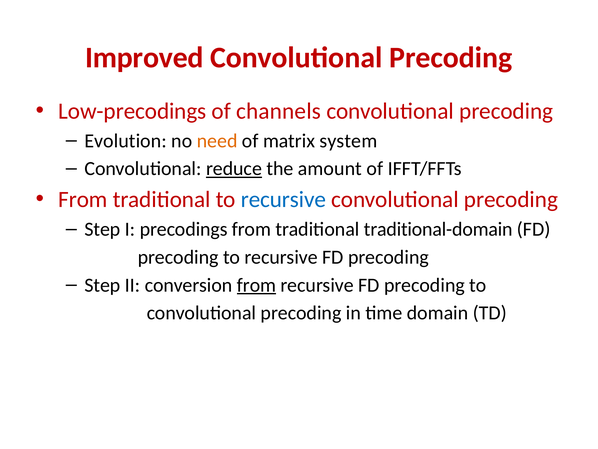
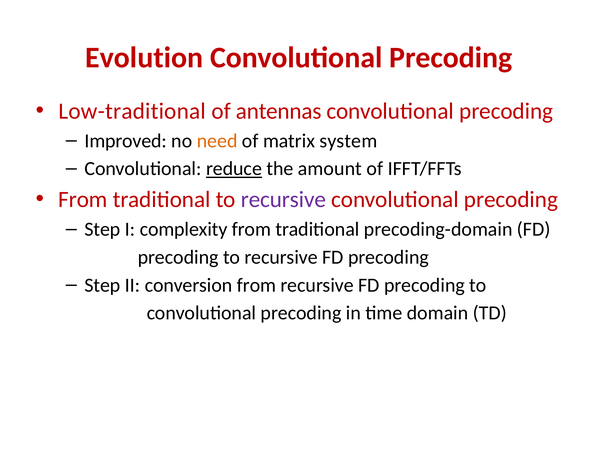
Improved: Improved -> Evolution
Low-precodings: Low-precodings -> Low-traditional
channels: channels -> antennas
Evolution: Evolution -> Improved
recursive at (283, 199) colour: blue -> purple
precodings: precodings -> complexity
traditional-domain: traditional-domain -> precoding-domain
from at (257, 285) underline: present -> none
